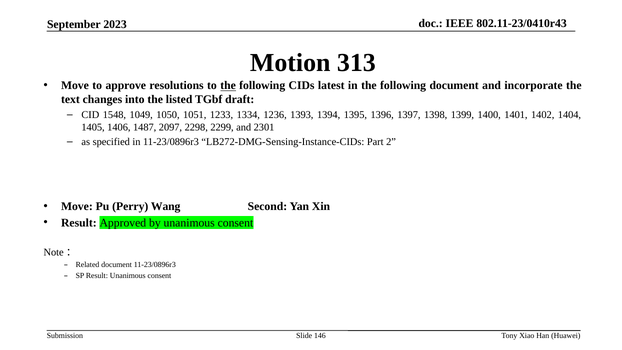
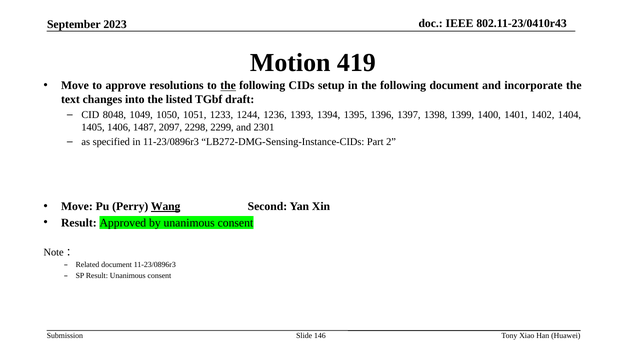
313: 313 -> 419
latest: latest -> setup
1548: 1548 -> 8048
1334: 1334 -> 1244
Wang underline: none -> present
